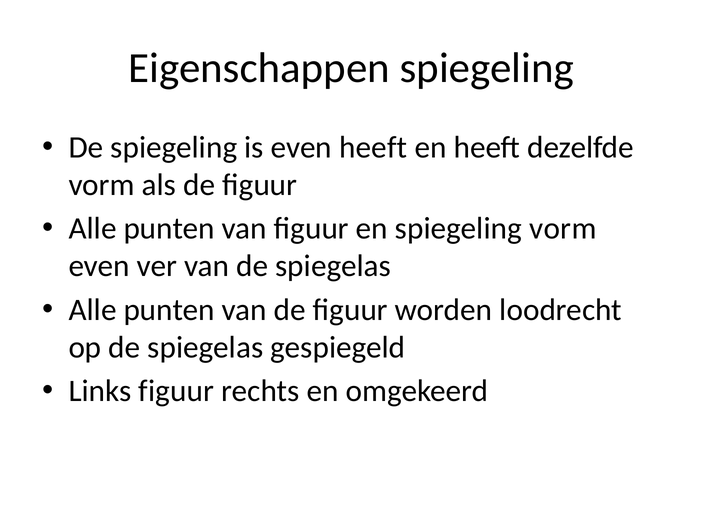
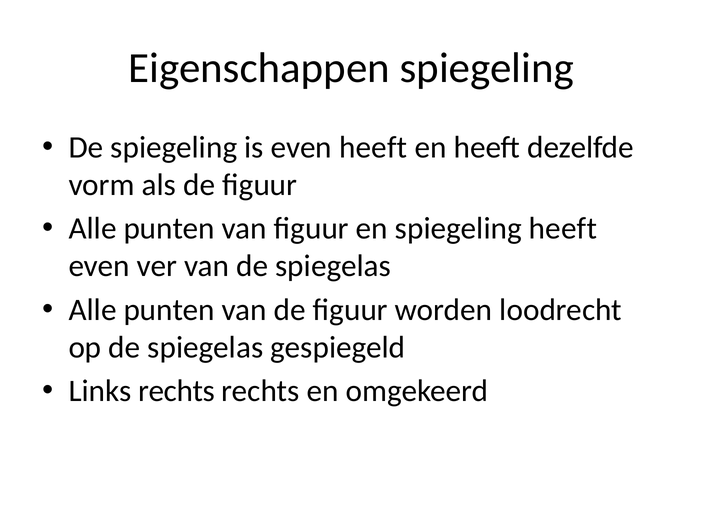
spiegeling vorm: vorm -> heeft
Links figuur: figuur -> rechts
